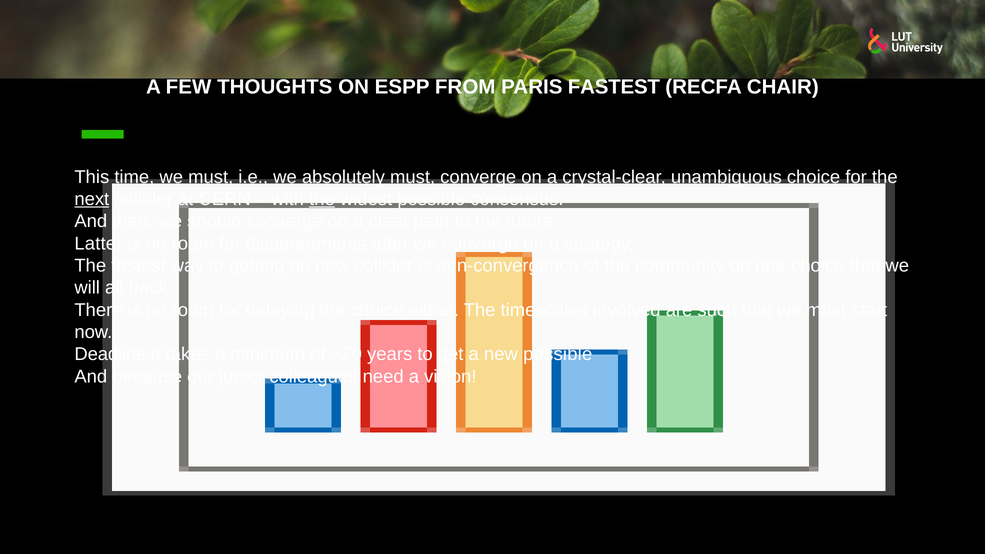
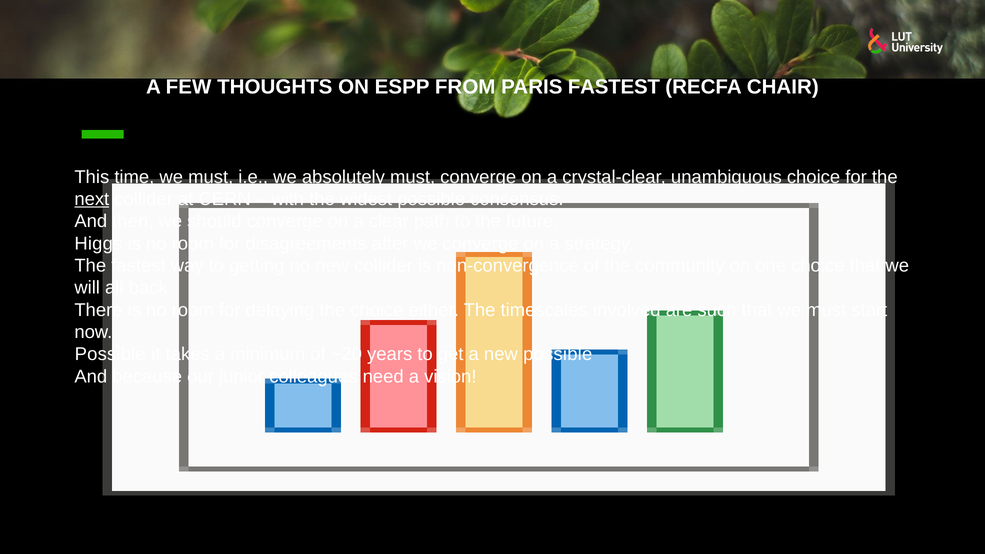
the at (322, 199) underline: present -> none
Latter: Latter -> Higgs
Deadline at (110, 354): Deadline -> Possible
